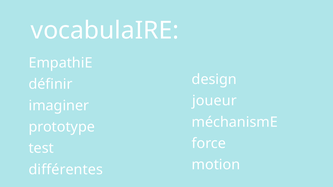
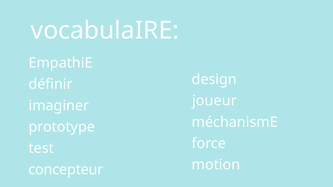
différentes: différentes -> concepteur
